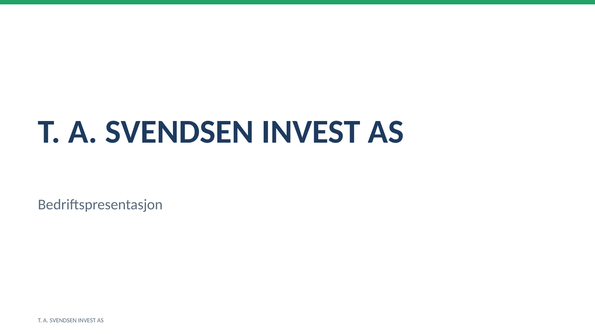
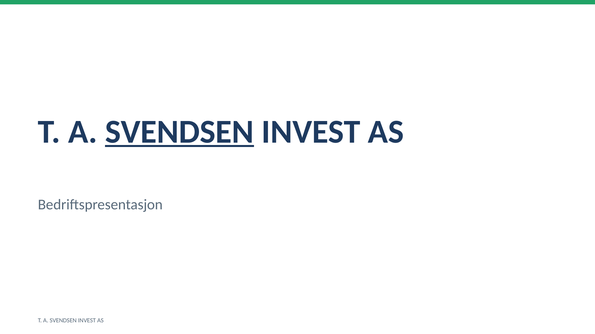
SVENDSEN at (180, 132) underline: none -> present
